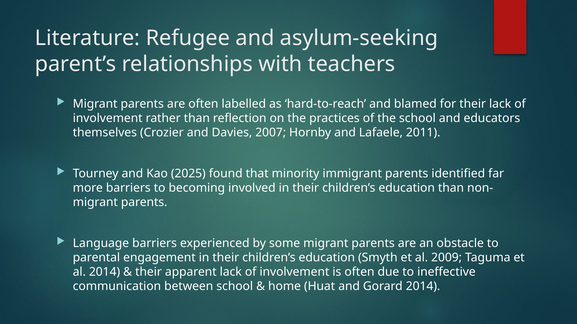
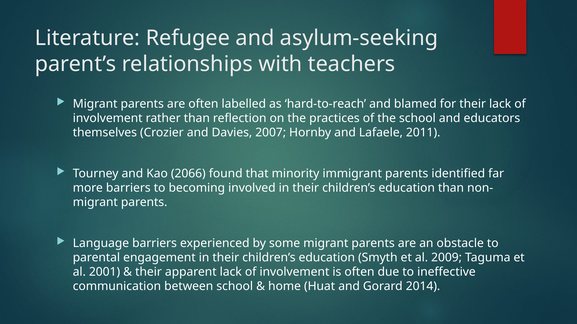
2025: 2025 -> 2066
al 2014: 2014 -> 2001
